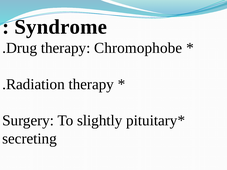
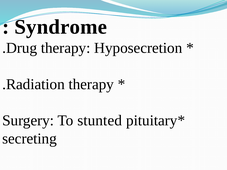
Chromophobe: Chromophobe -> Hyposecretion
slightly: slightly -> stunted
